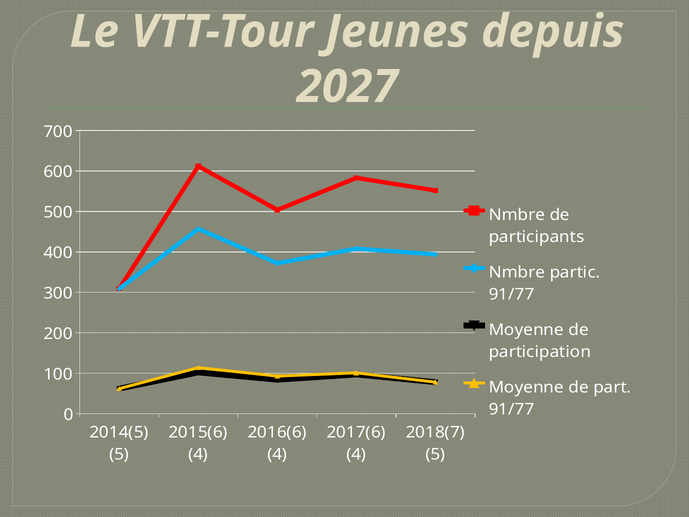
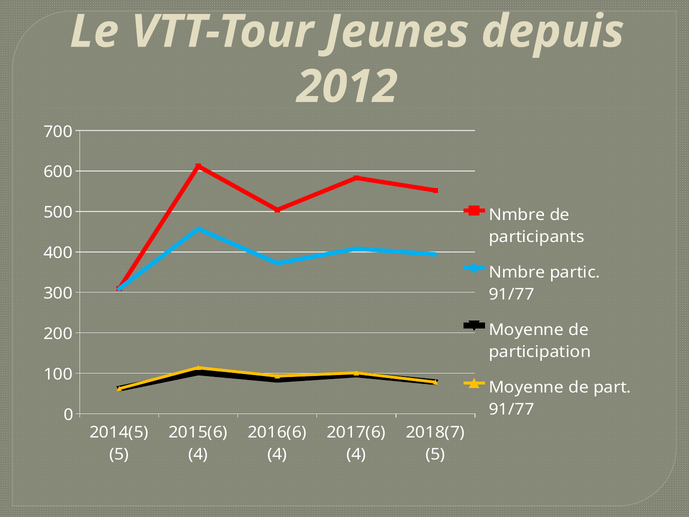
2027: 2027 -> 2012
